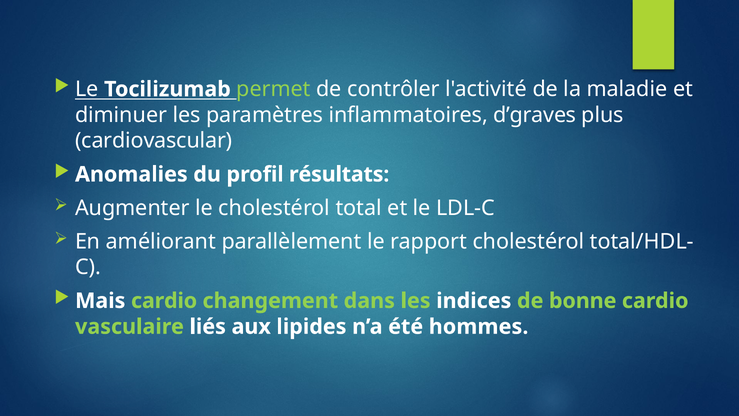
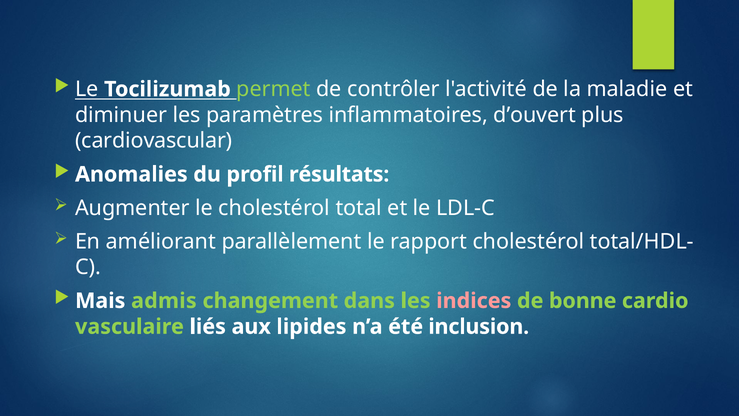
d’graves: d’graves -> d’ouvert
Mais cardio: cardio -> admis
indices colour: white -> pink
hommes: hommes -> inclusion
